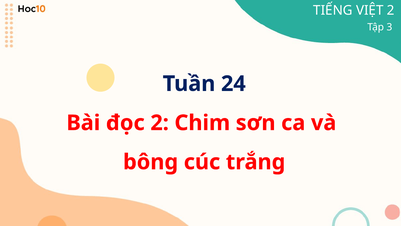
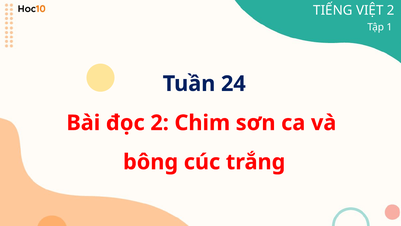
3: 3 -> 1
